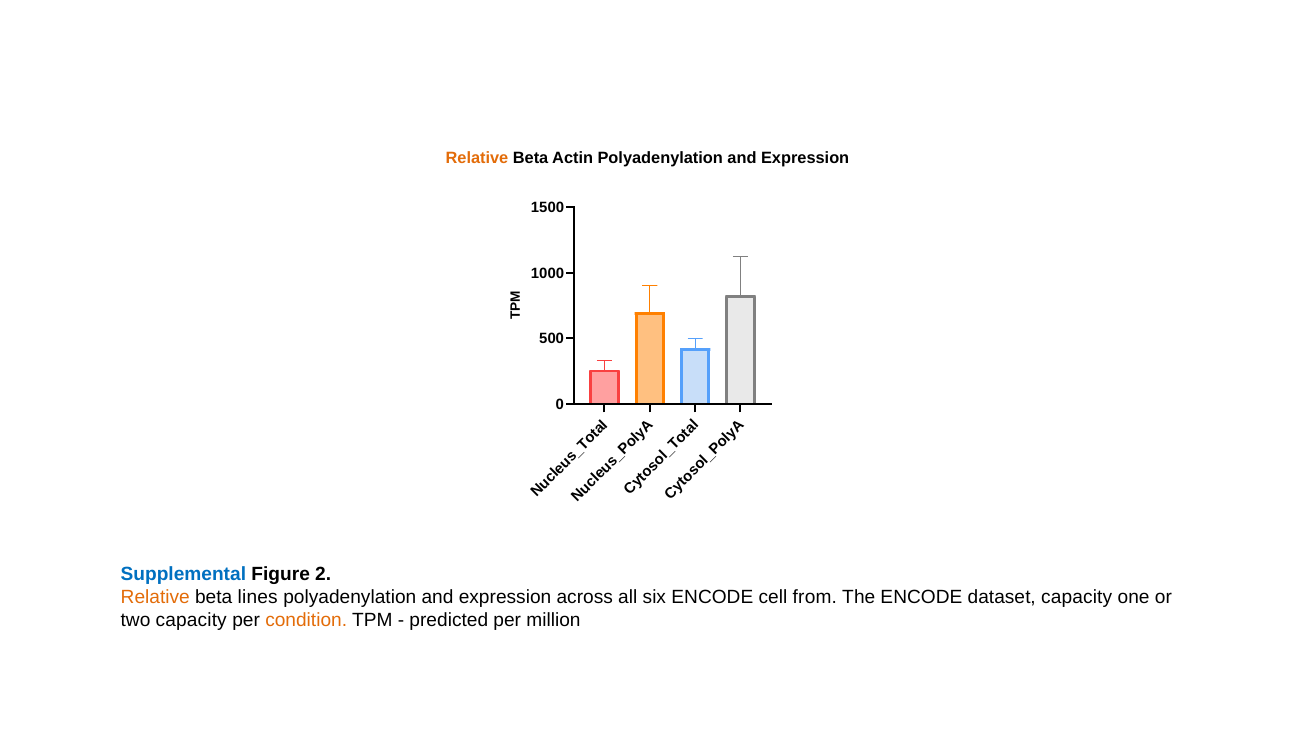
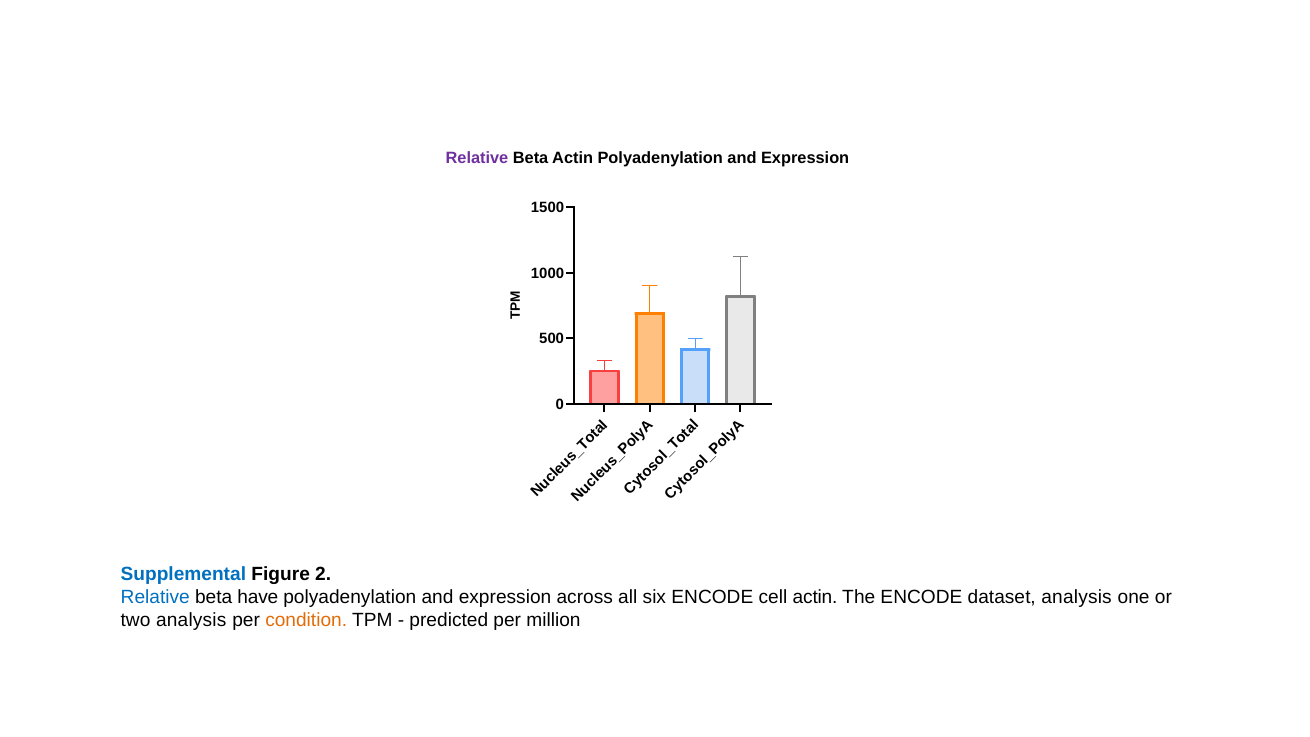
Relative at (477, 158) colour: orange -> purple
Relative at (155, 597) colour: orange -> blue
lines: lines -> have
cell from: from -> actin
dataset capacity: capacity -> analysis
two capacity: capacity -> analysis
